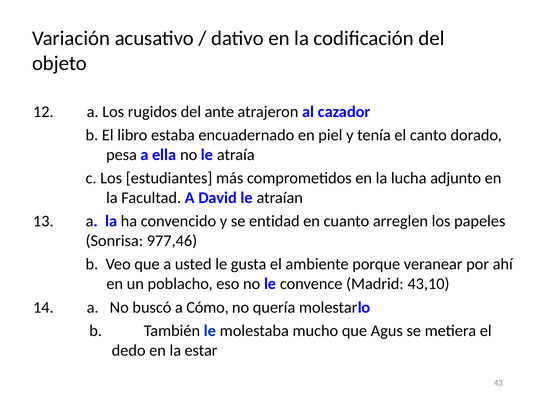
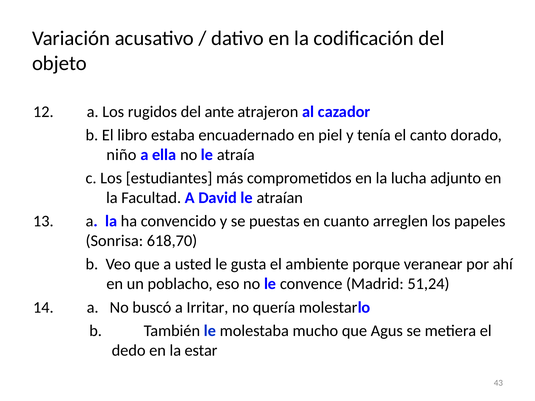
pesa: pesa -> niño
entidad: entidad -> puestas
977,46: 977,46 -> 618,70
43,10: 43,10 -> 51,24
Cómo: Cómo -> Irritar
